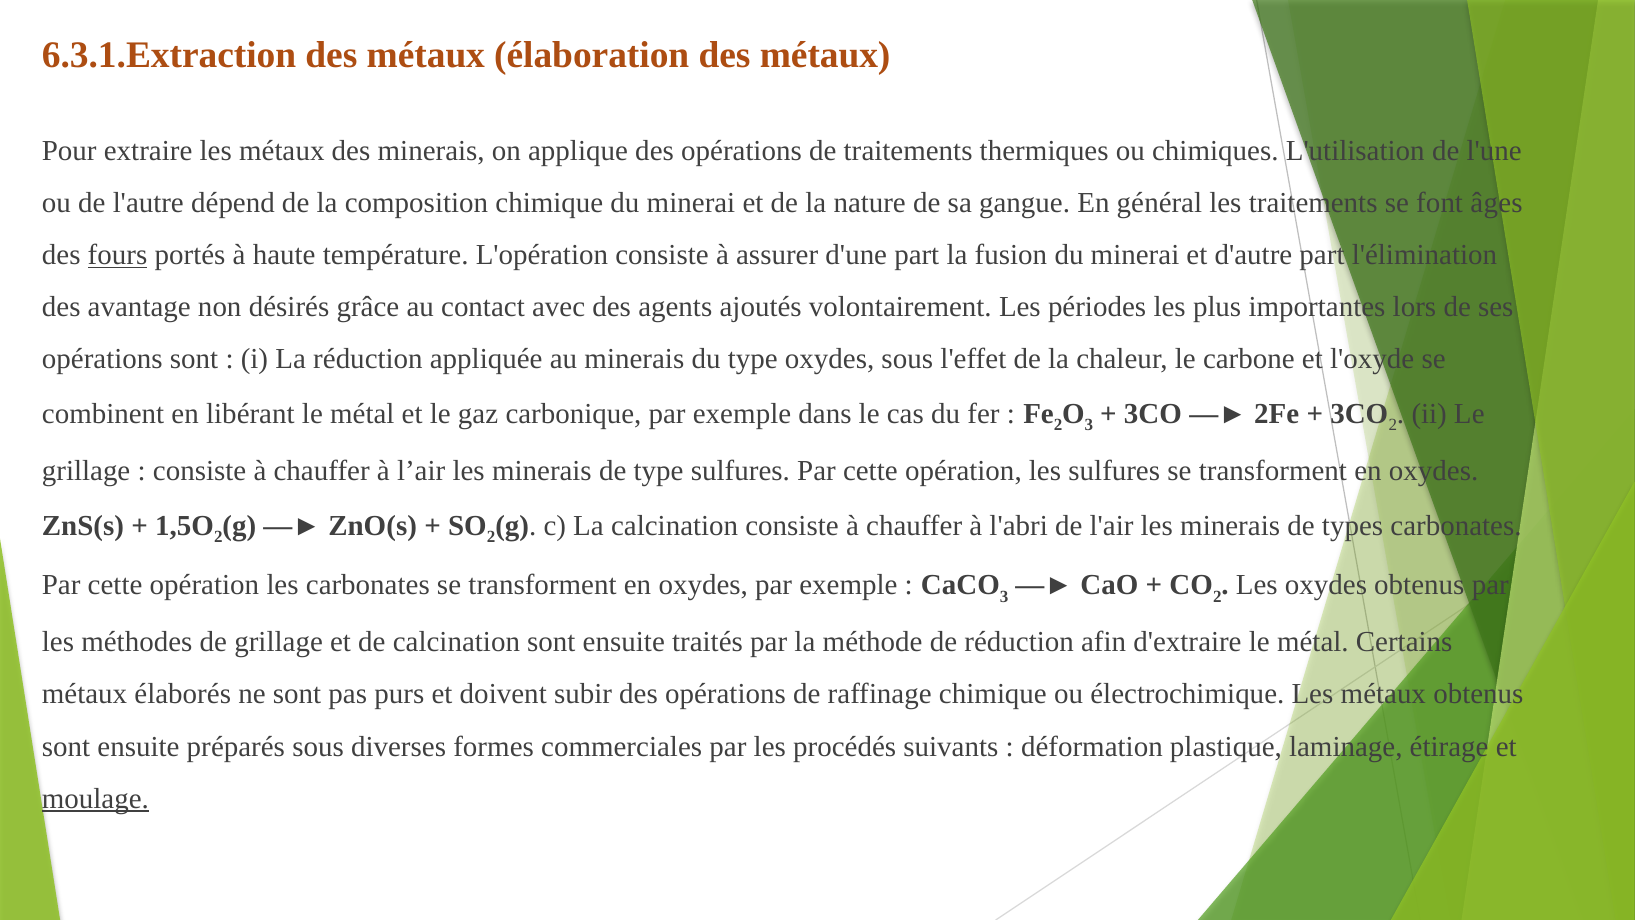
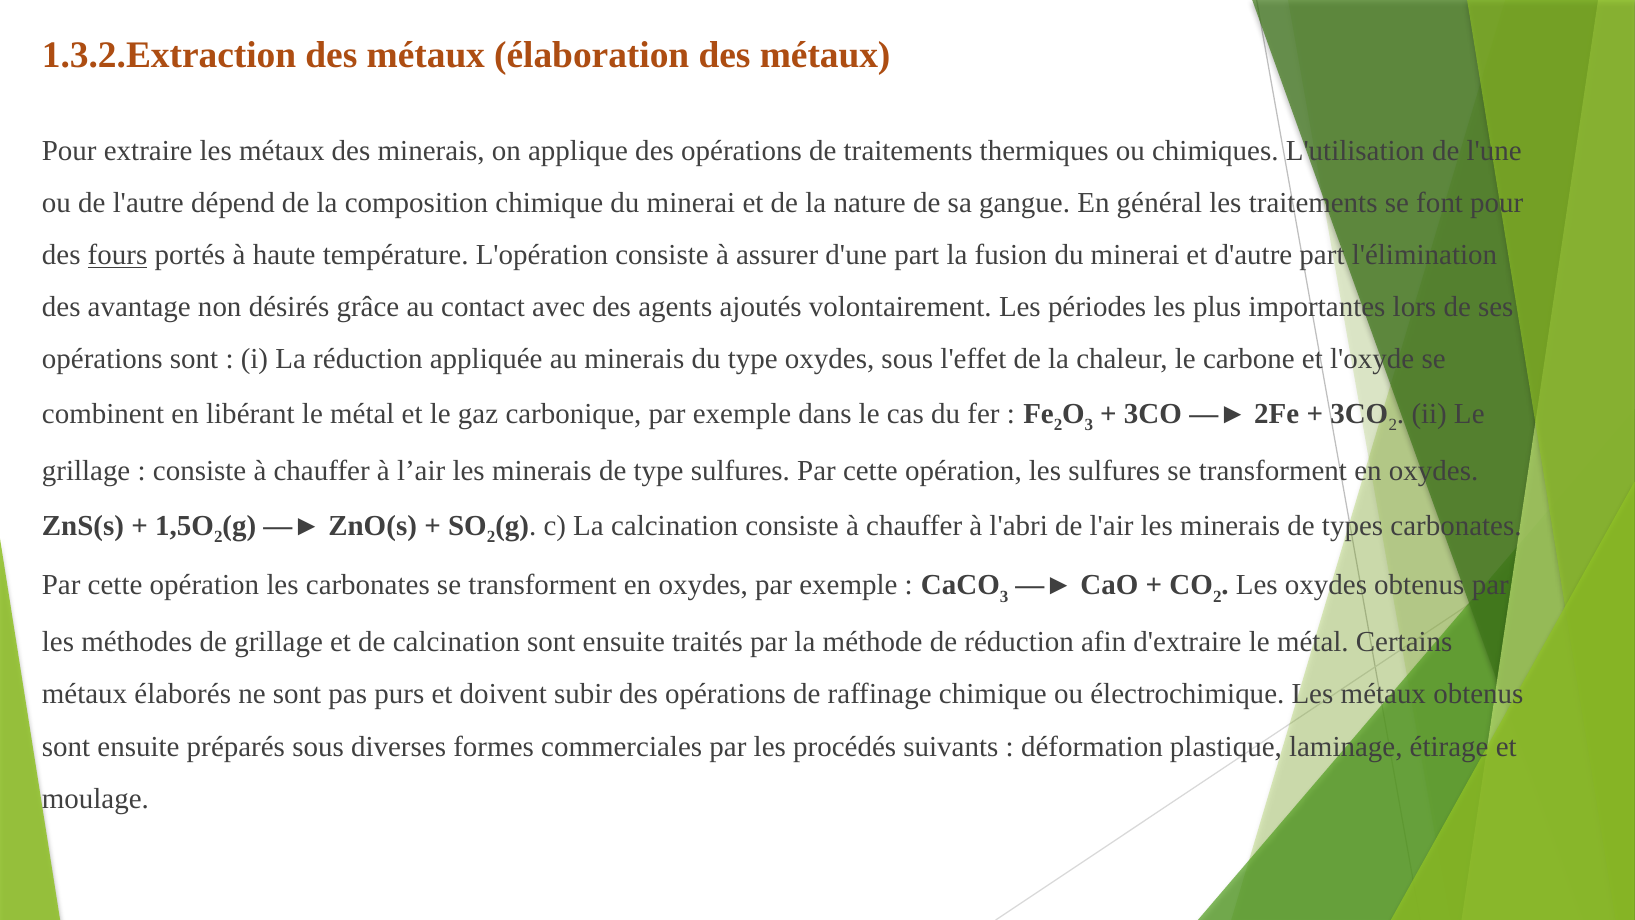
6.3.1.Extraction: 6.3.1.Extraction -> 1.3.2.Extraction
font âges: âges -> pour
moulage underline: present -> none
